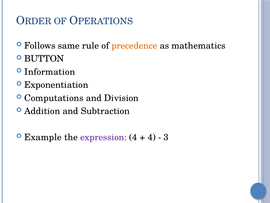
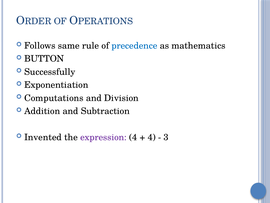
precedence colour: orange -> blue
Information: Information -> Successfully
Example: Example -> Invented
